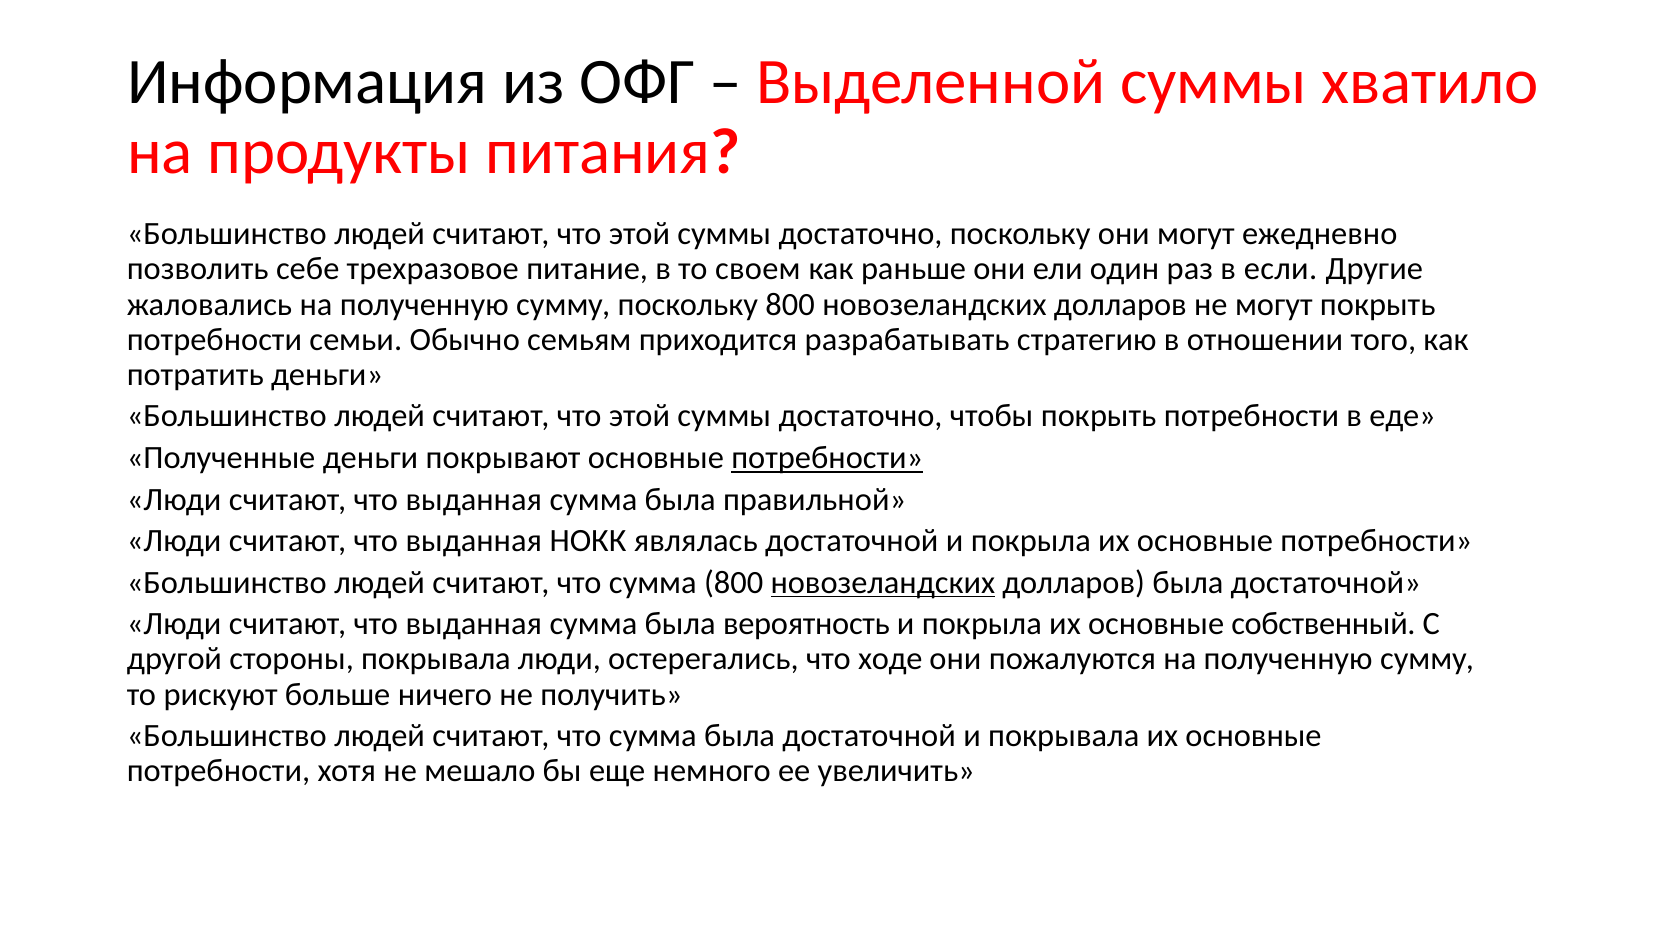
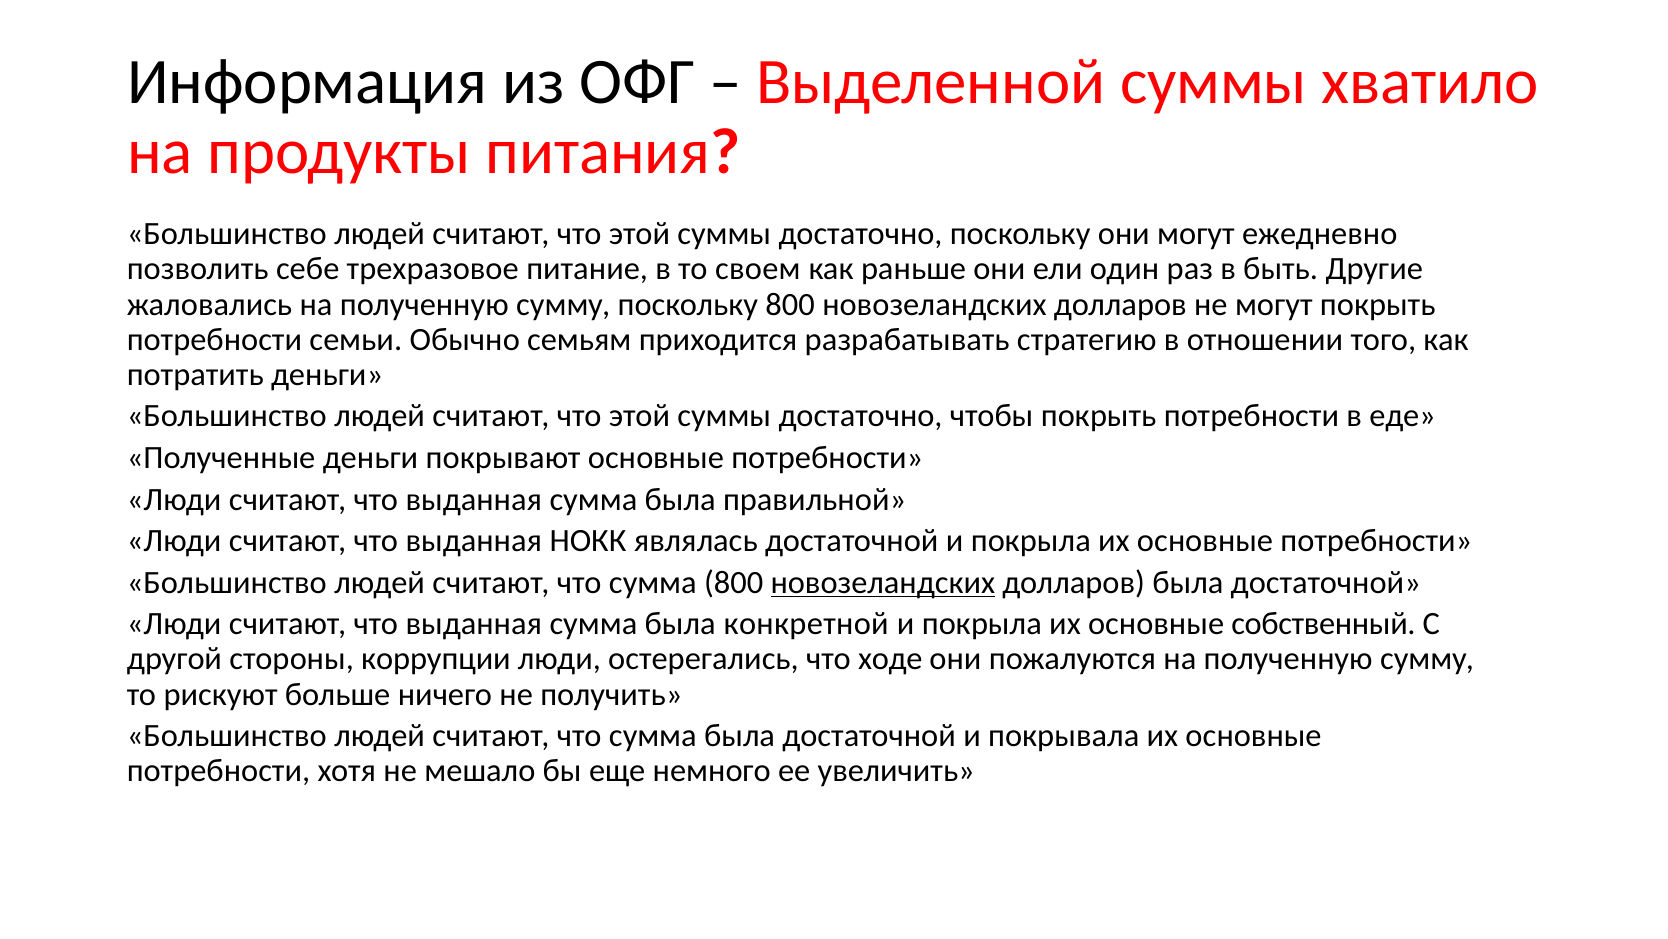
если: если -> быть
потребности at (827, 457) underline: present -> none
вероятность: вероятность -> конкретной
стороны покрывала: покрывала -> коррупции
